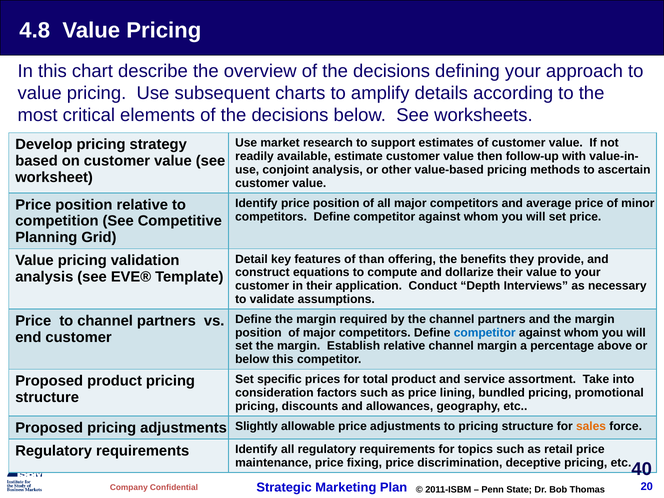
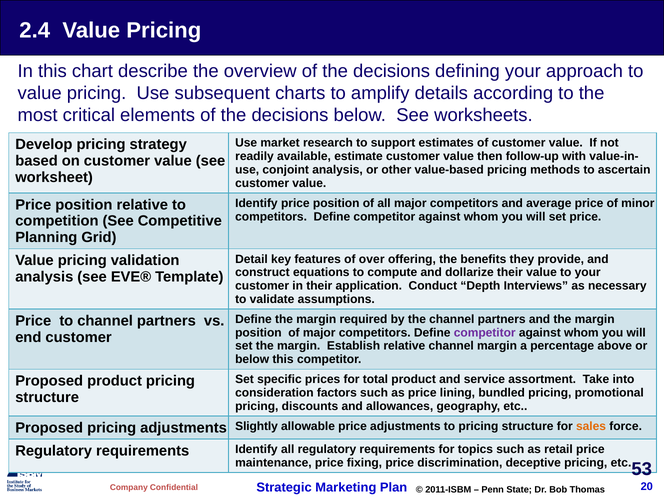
4.8: 4.8 -> 2.4
than: than -> over
competitor at (485, 333) colour: blue -> purple
40: 40 -> 53
